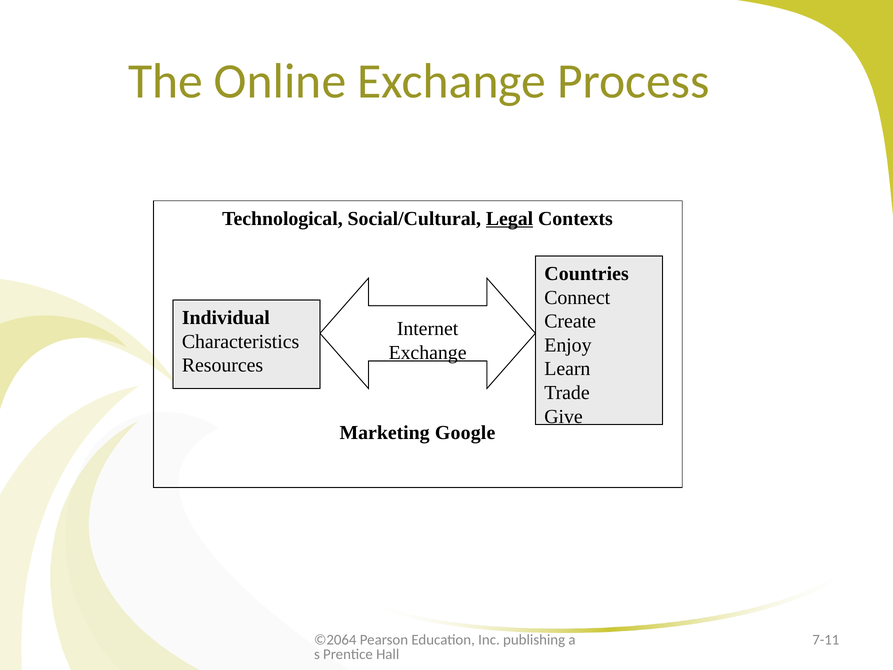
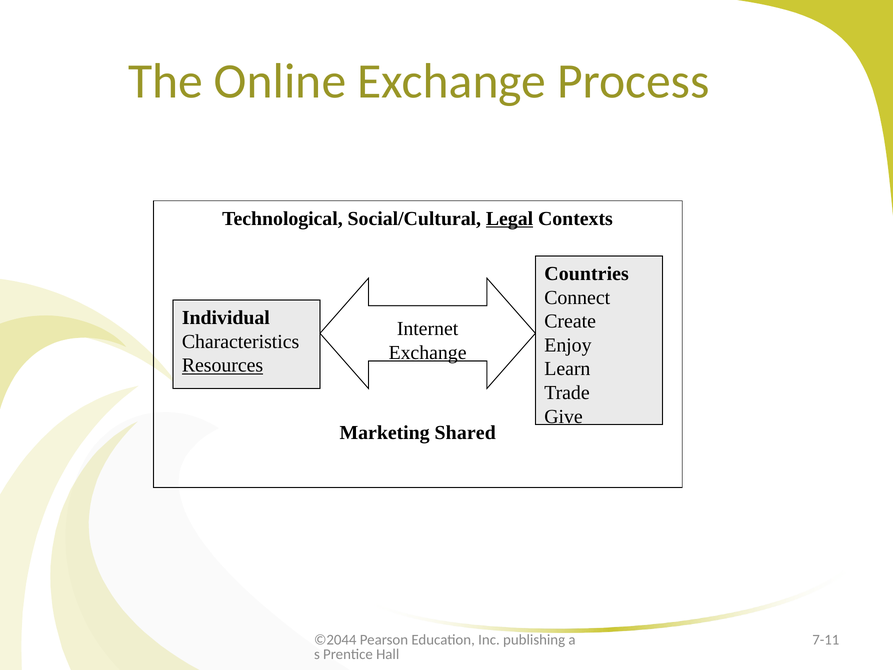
Resources underline: none -> present
Google: Google -> Shared
©2064: ©2064 -> ©2044
